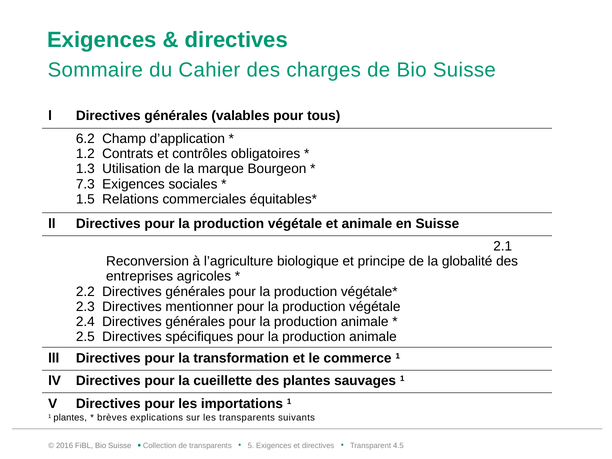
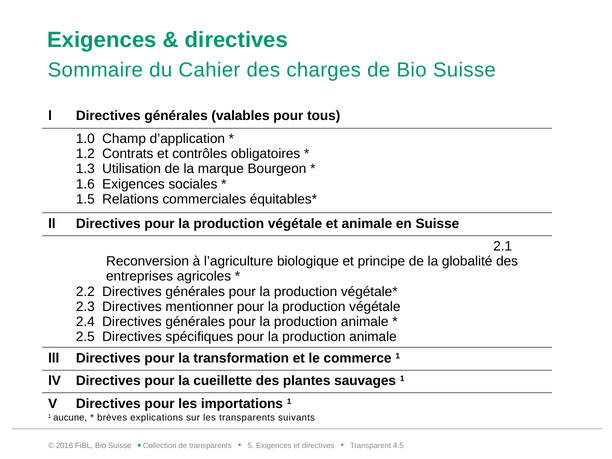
6.2: 6.2 -> 1.0
7.3: 7.3 -> 1.6
1 plantes: plantes -> aucune
